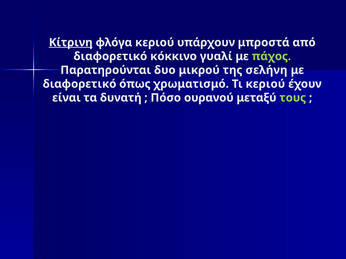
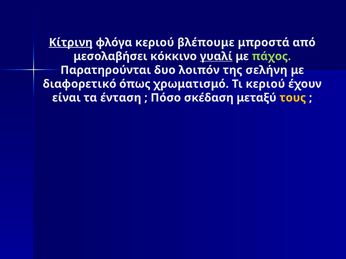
υπάρχουν: υπάρχουν -> βλέπουμε
διαφορετικό at (110, 56): διαφορετικό -> μεσολαβήσει
γυαλί underline: none -> present
μικρού: μικρού -> λοιπόν
δυνατή: δυνατή -> ένταση
ουρανού: ουρανού -> σκέδαση
τους colour: light green -> yellow
